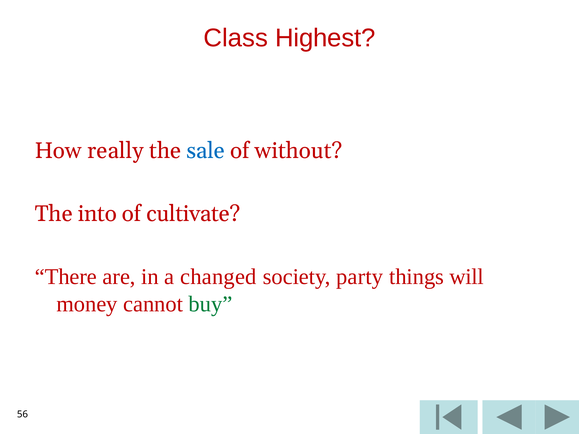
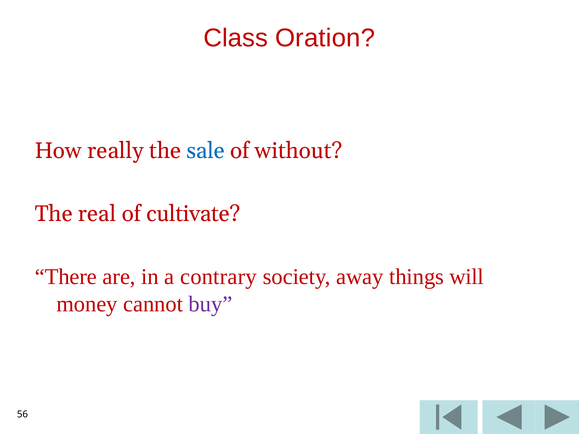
Highest: Highest -> Oration
into: into -> real
changed: changed -> contrary
party: party -> away
buy colour: green -> purple
